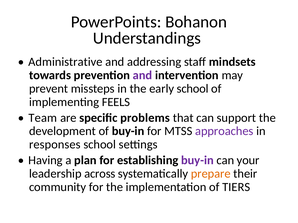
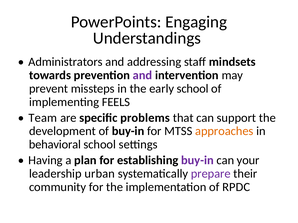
Bohanon: Bohanon -> Engaging
Administrative: Administrative -> Administrators
approaches colour: purple -> orange
responses: responses -> behavioral
across: across -> urban
prepare colour: orange -> purple
TIERS: TIERS -> RPDC
